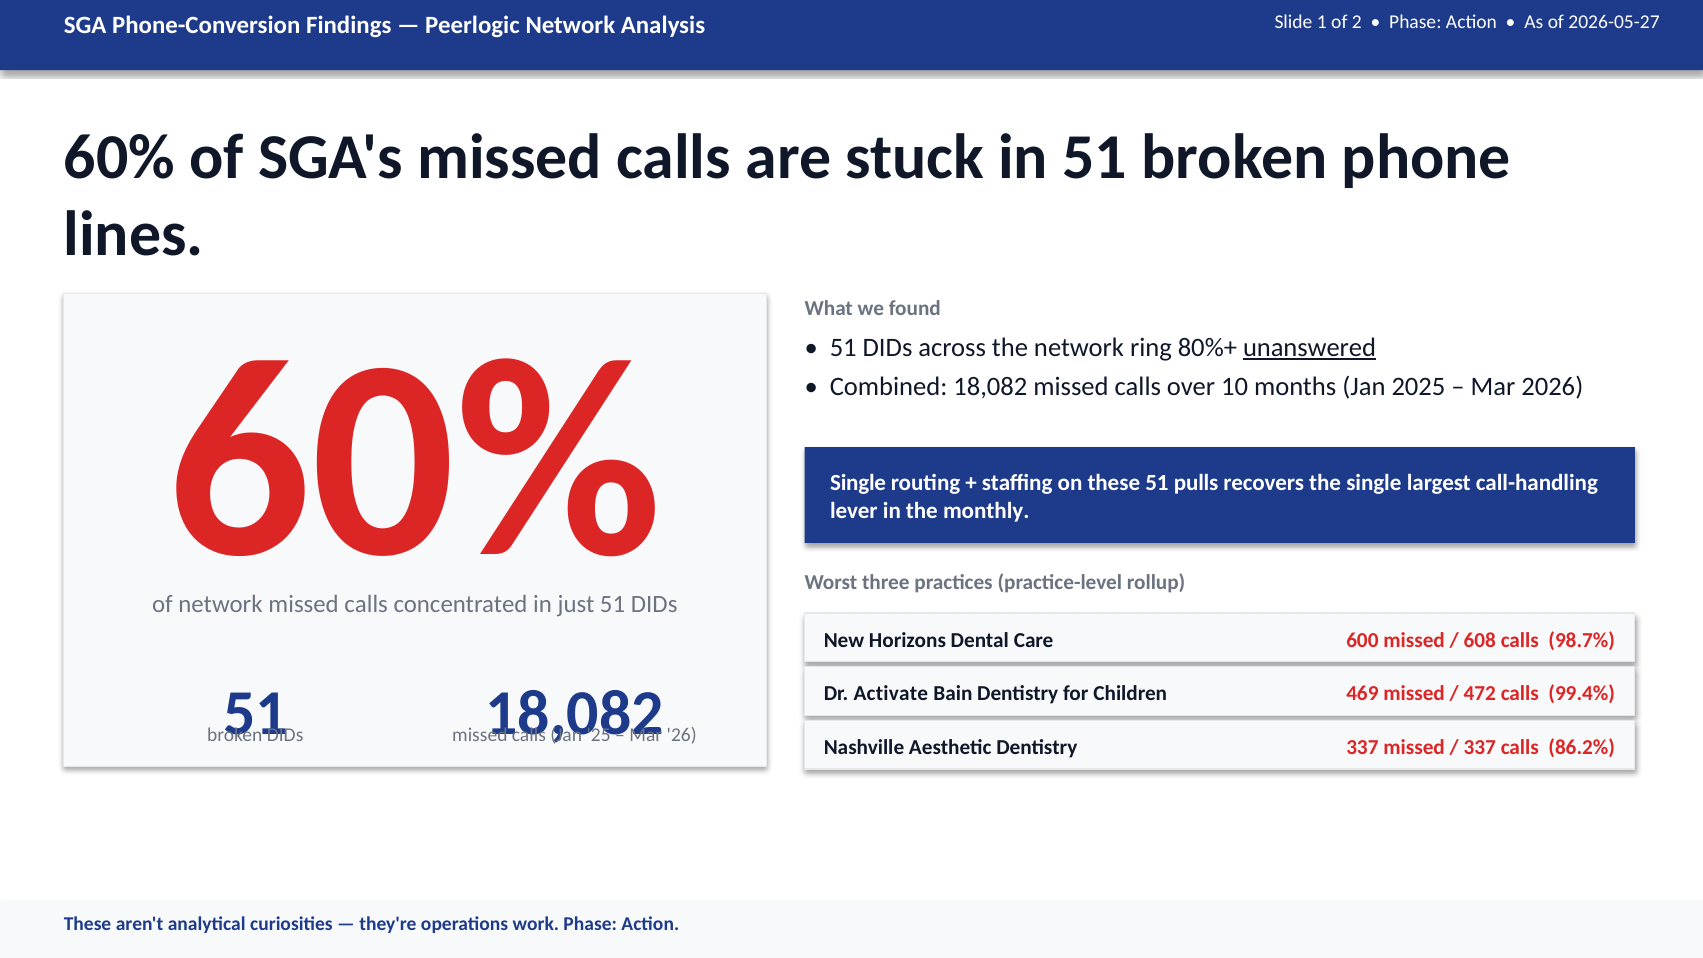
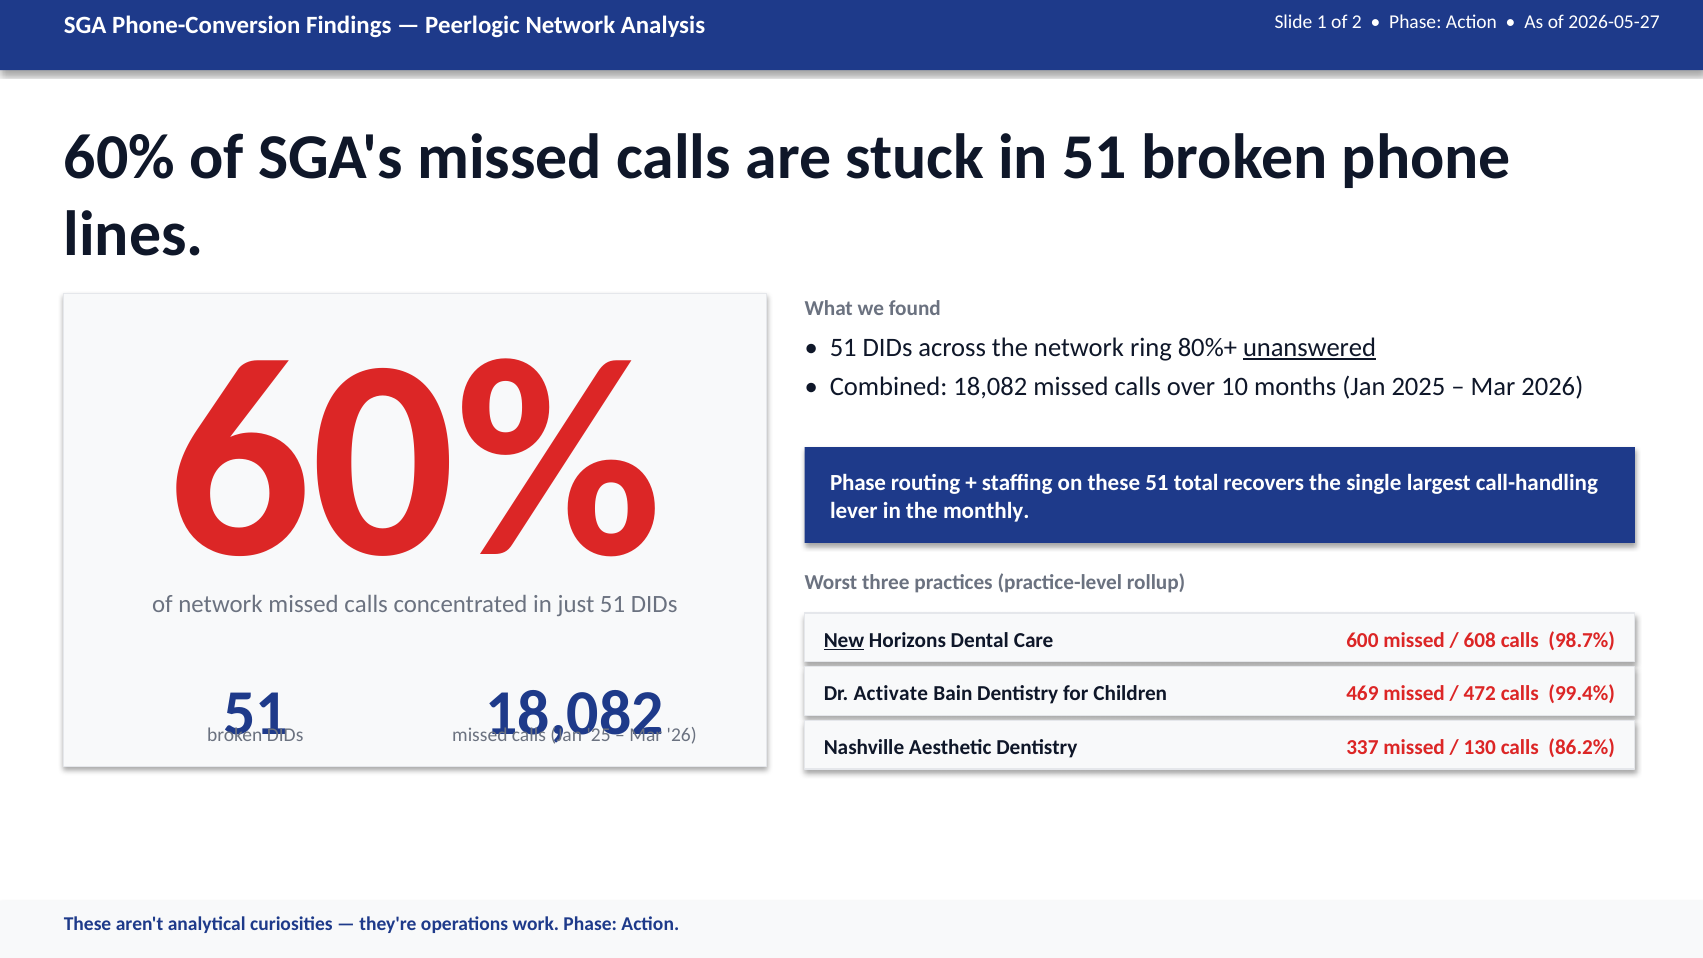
Single at (858, 483): Single -> Phase
pulls: pulls -> total
New underline: none -> present
337 at (1480, 747): 337 -> 130
